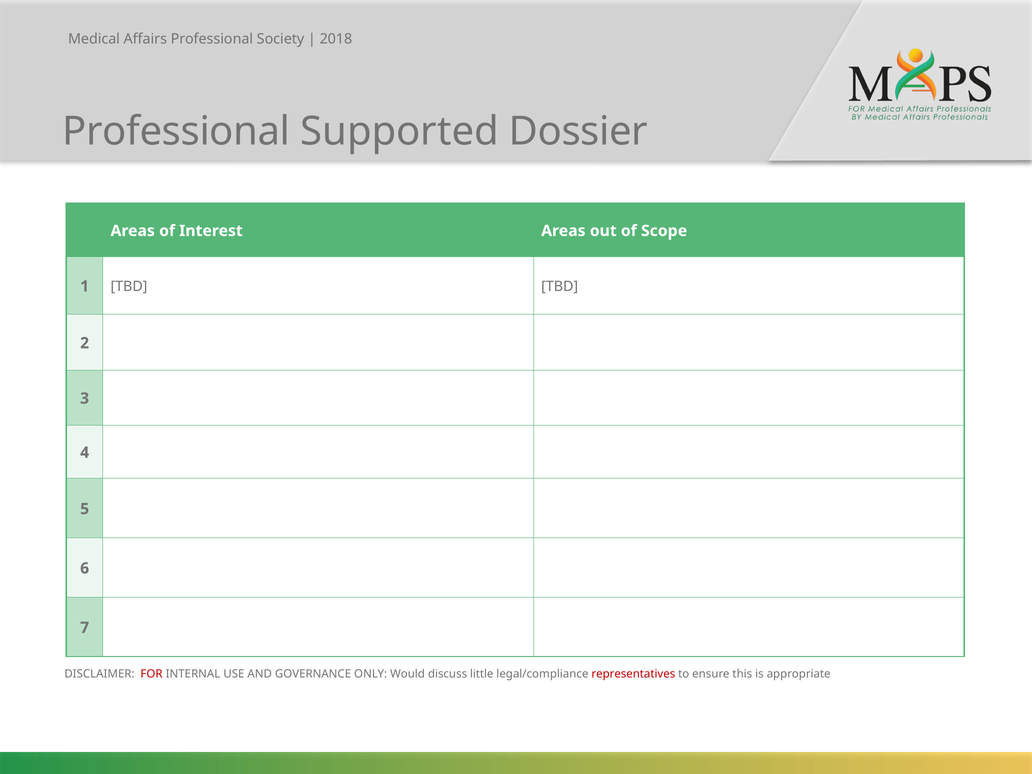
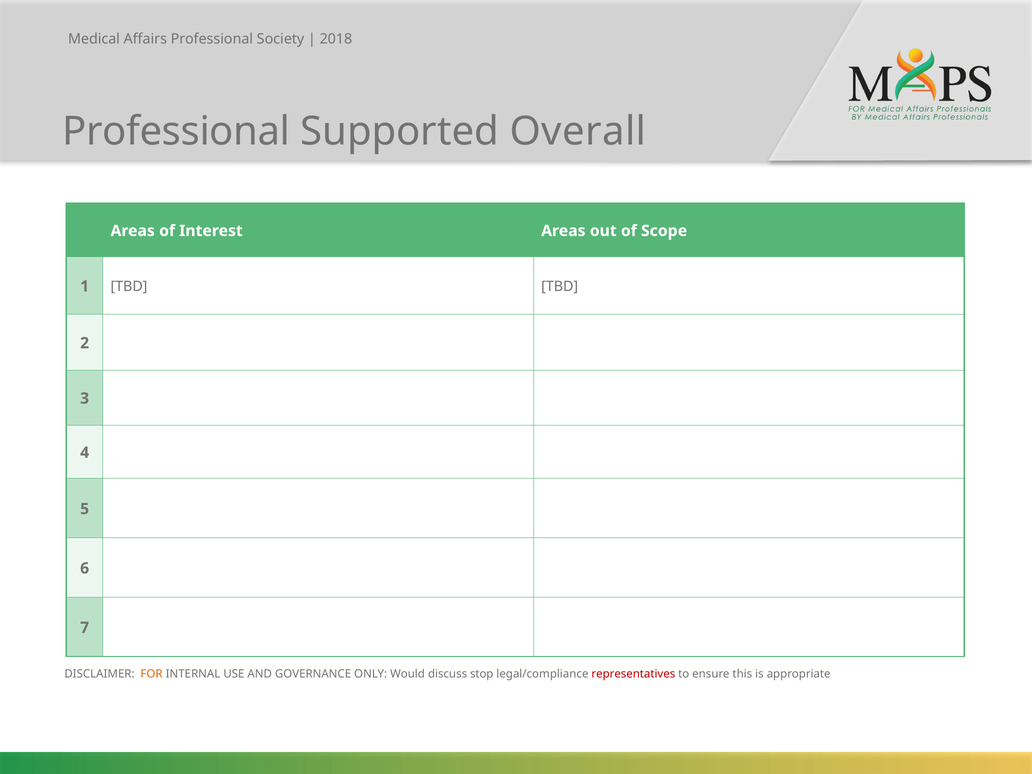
Dossier: Dossier -> Overall
FOR colour: red -> orange
little: little -> stop
